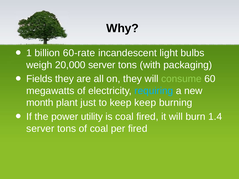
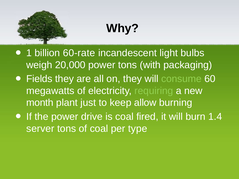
20,000 server: server -> power
requiring colour: light blue -> light green
keep keep: keep -> allow
utility: utility -> drive
per fired: fired -> type
